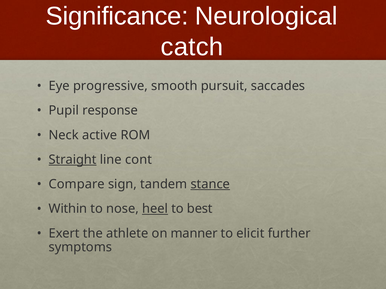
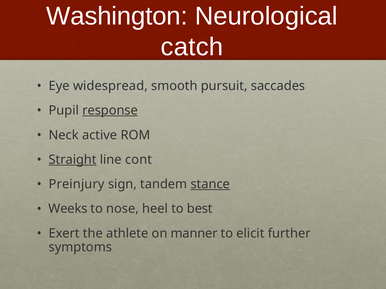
Significance: Significance -> Washington
progressive: progressive -> widespread
response underline: none -> present
Compare: Compare -> Preinjury
Within: Within -> Weeks
heel underline: present -> none
